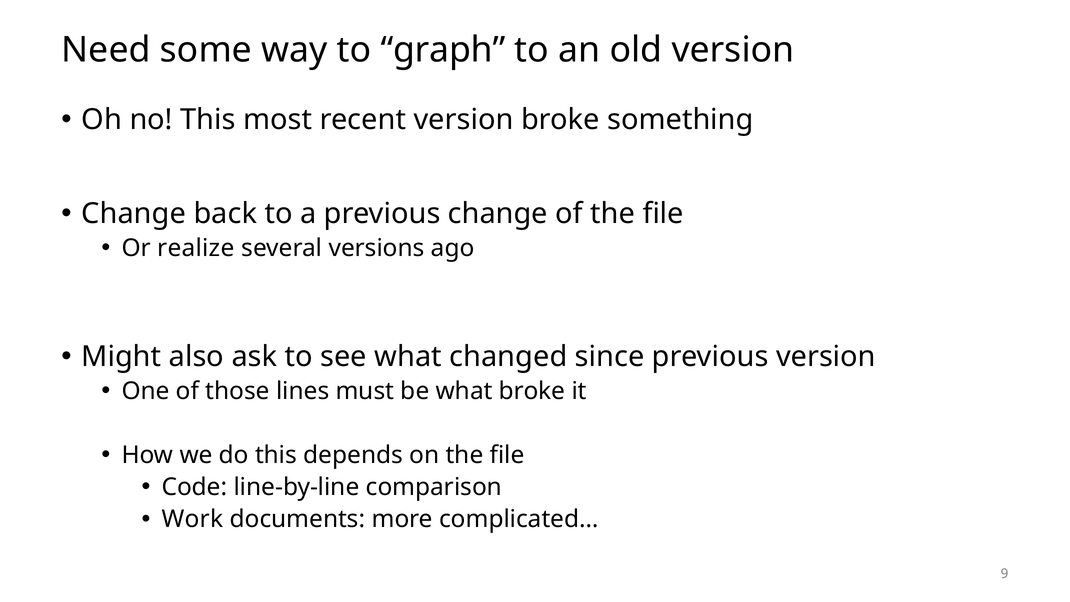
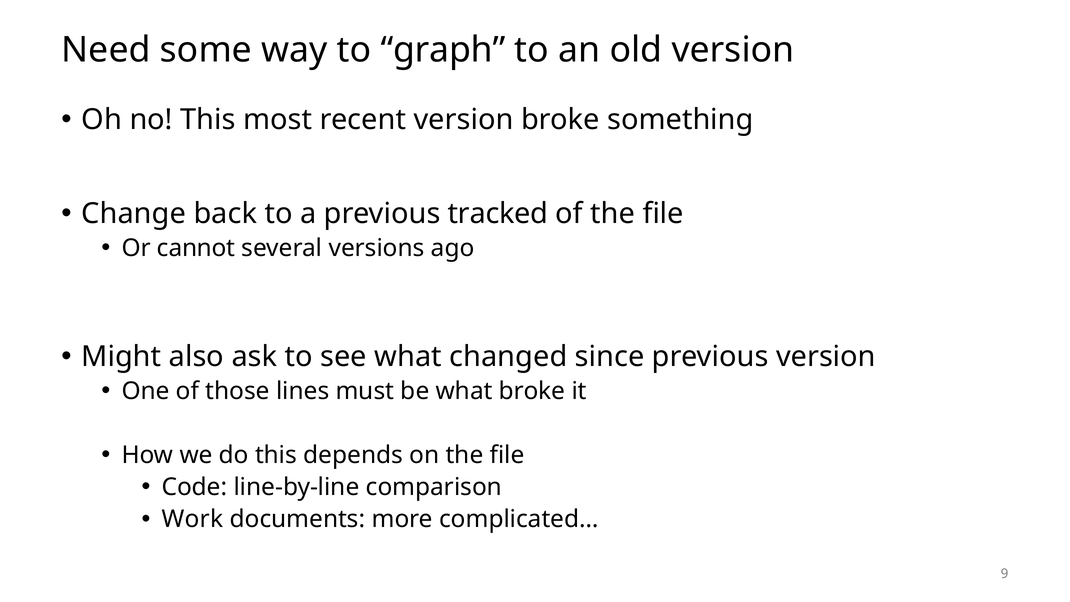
previous change: change -> tracked
realize: realize -> cannot
